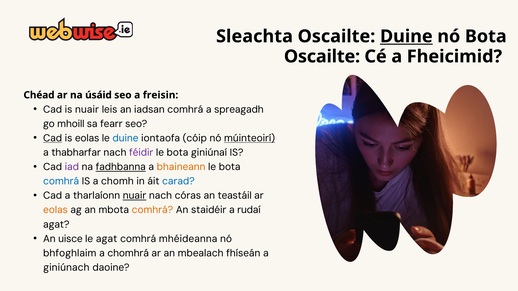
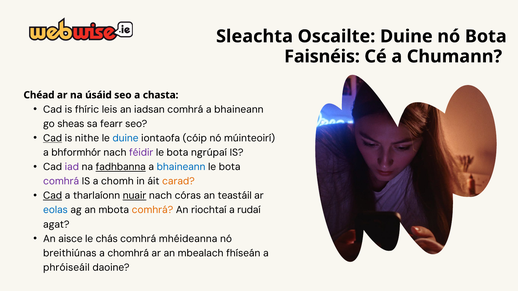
Duine at (406, 36) underline: present -> none
Oscailte at (322, 57): Oscailte -> Faisnéis
Fheicimid: Fheicimid -> Chumann
freisin: freisin -> chasta
is nuair: nuair -> fhíric
comhrá a spreagadh: spreagadh -> bhaineann
mhoill: mhoill -> sheas
is eolas: eolas -> nithe
múinteoirí underline: present -> none
thabharfar: thabharfar -> bhformhór
giniúnaí: giniúnaí -> ngrúpaí
bhaineann at (181, 167) colour: orange -> blue
comhrá at (61, 182) colour: blue -> purple
carad colour: blue -> orange
Cad at (53, 196) underline: none -> present
eolas at (55, 210) colour: orange -> blue
staidéir: staidéir -> riochtaí
uisce: uisce -> aisce
le agat: agat -> chás
bhfoghlaim: bhfoghlaim -> breithiúnas
giniúnach: giniúnach -> phróiseáil
